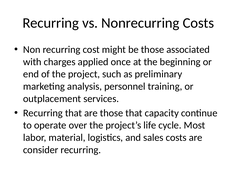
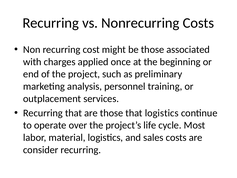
that capacity: capacity -> logistics
